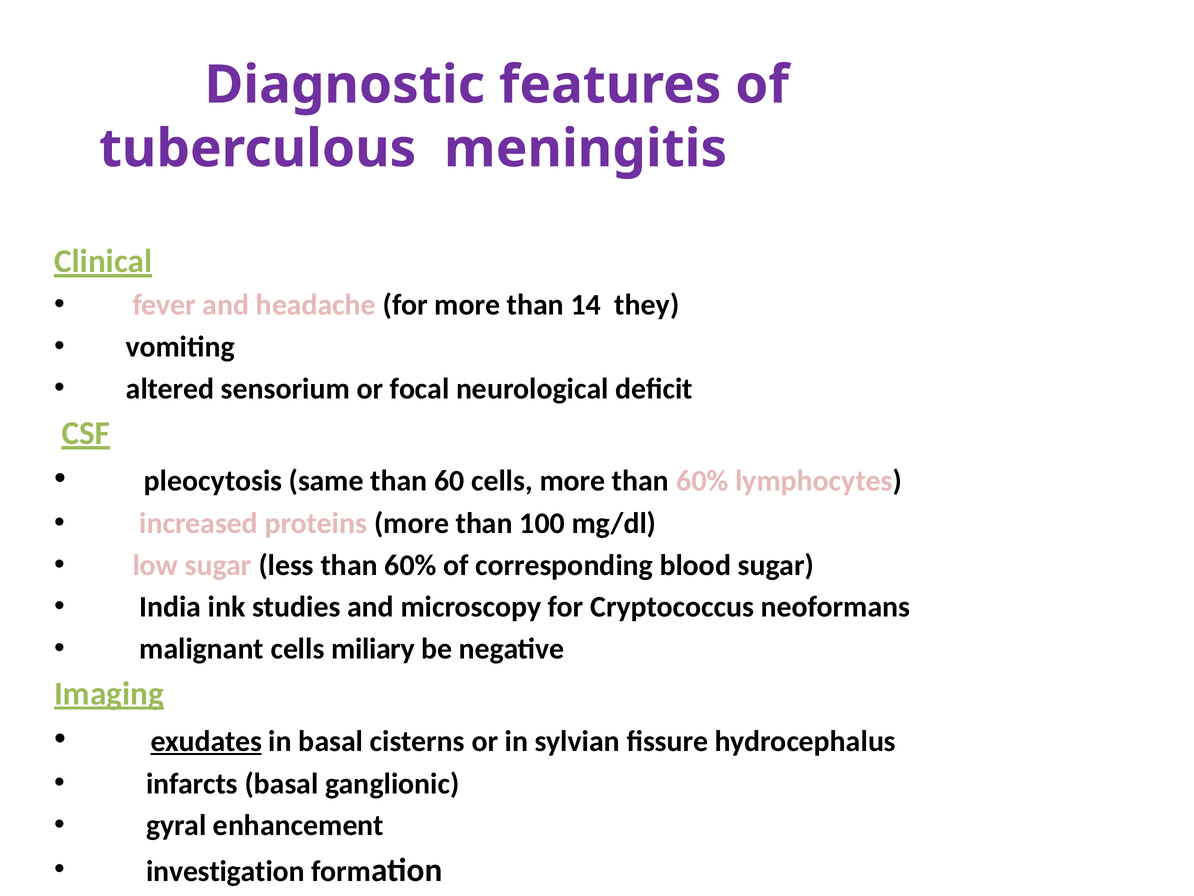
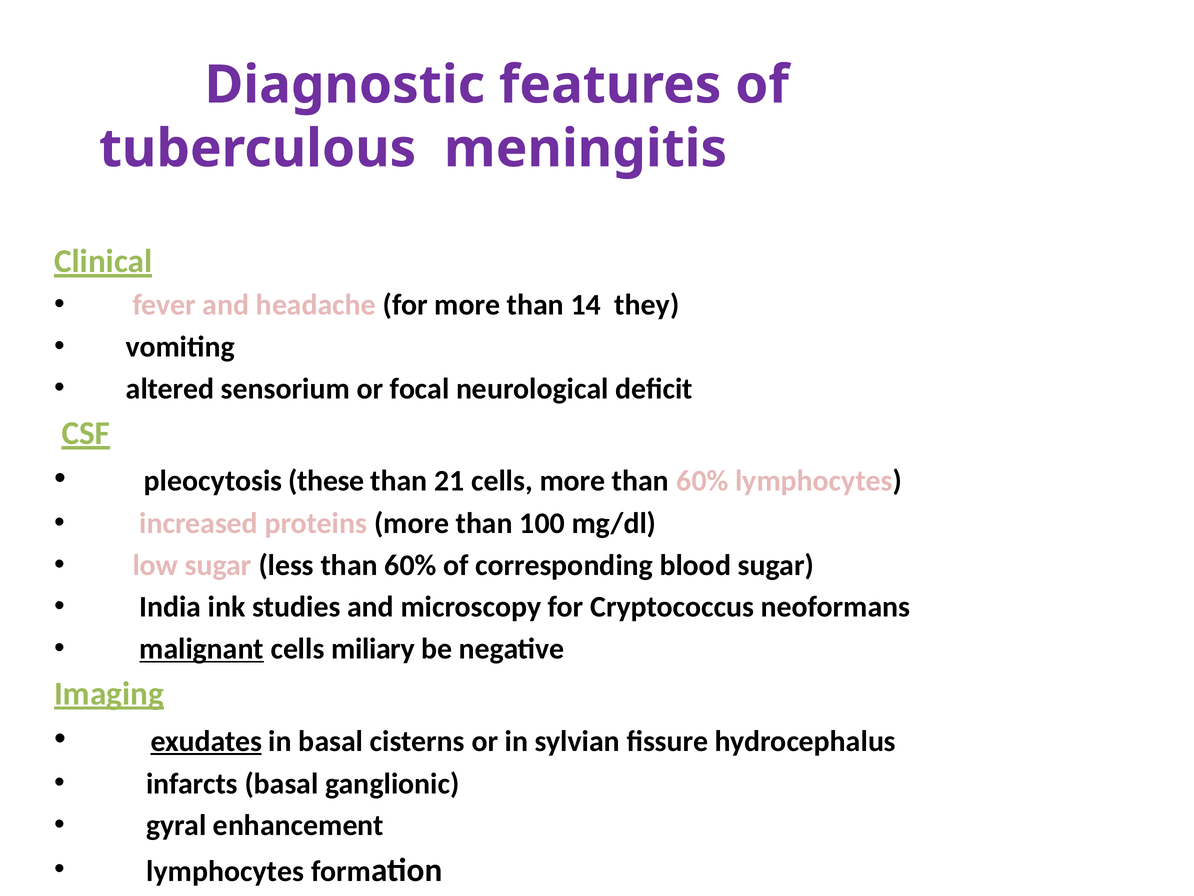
same: same -> these
60: 60 -> 21
malignant underline: none -> present
investigation at (225, 871): investigation -> lymphocytes
